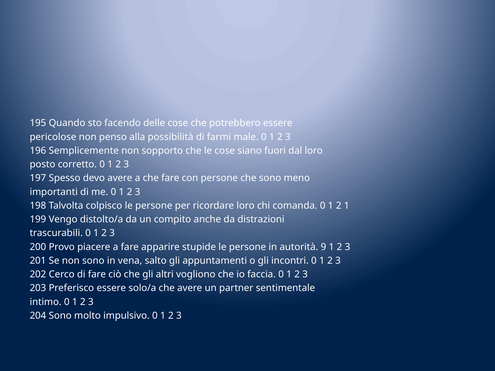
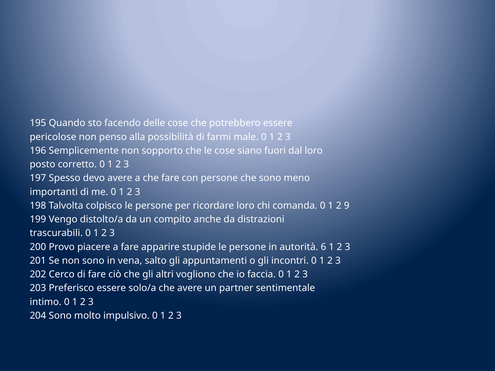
2 1: 1 -> 9
9: 9 -> 6
